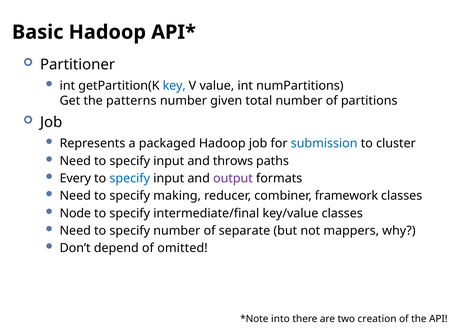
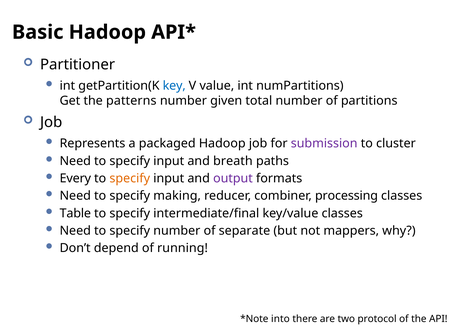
submission colour: blue -> purple
throws: throws -> breath
specify at (130, 179) colour: blue -> orange
framework: framework -> processing
Node: Node -> Table
omitted: omitted -> running
creation: creation -> protocol
